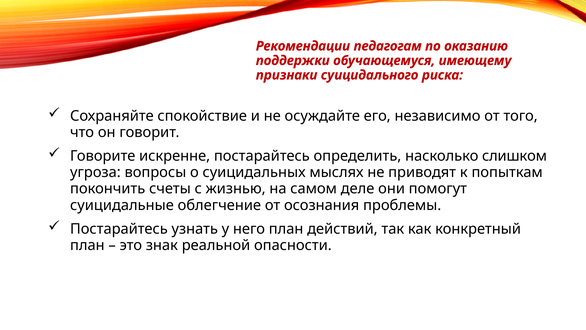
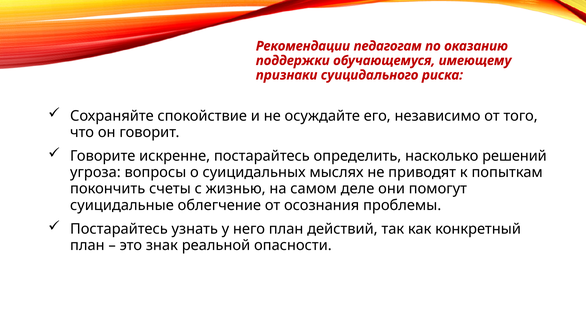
слишком: слишком -> решений
